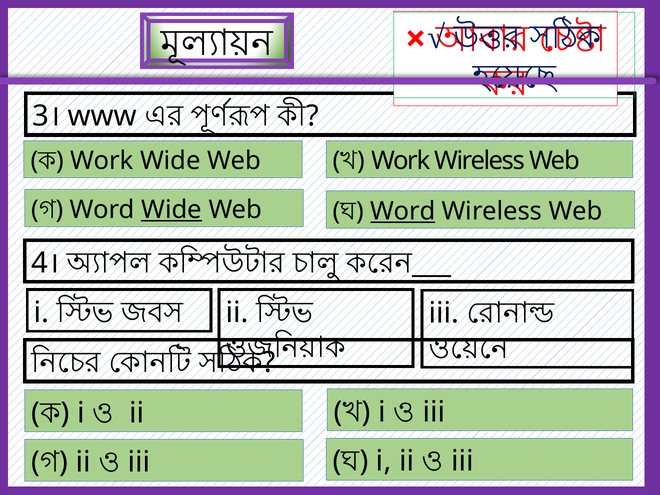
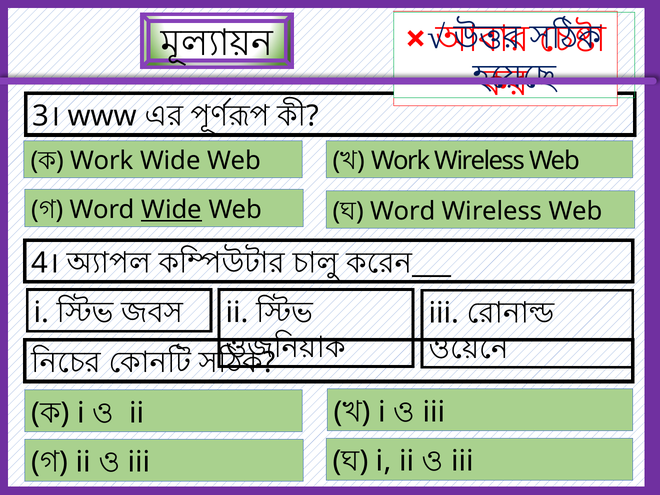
Word at (403, 211) underline: present -> none
